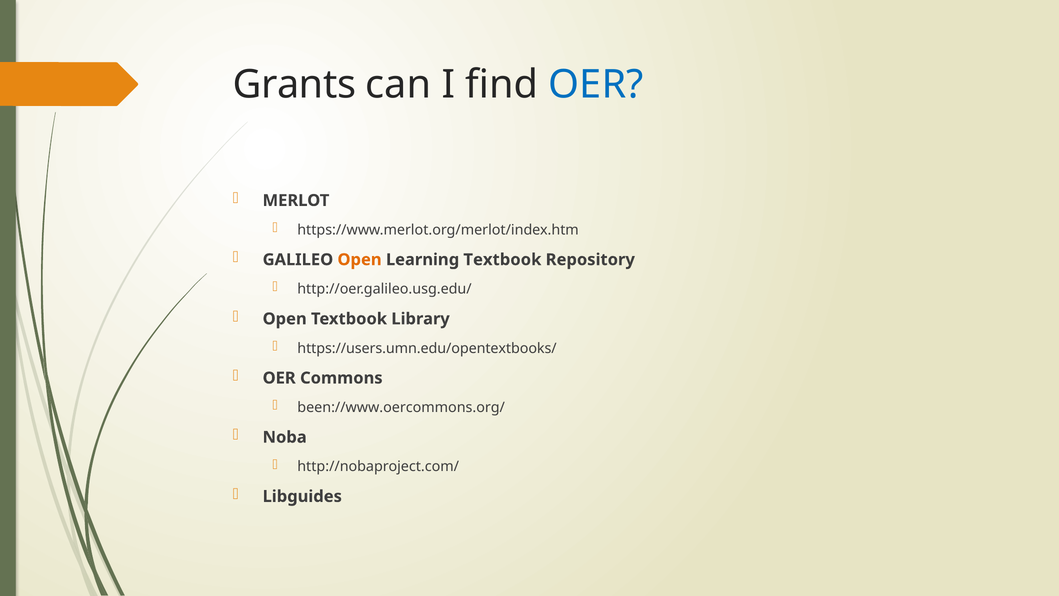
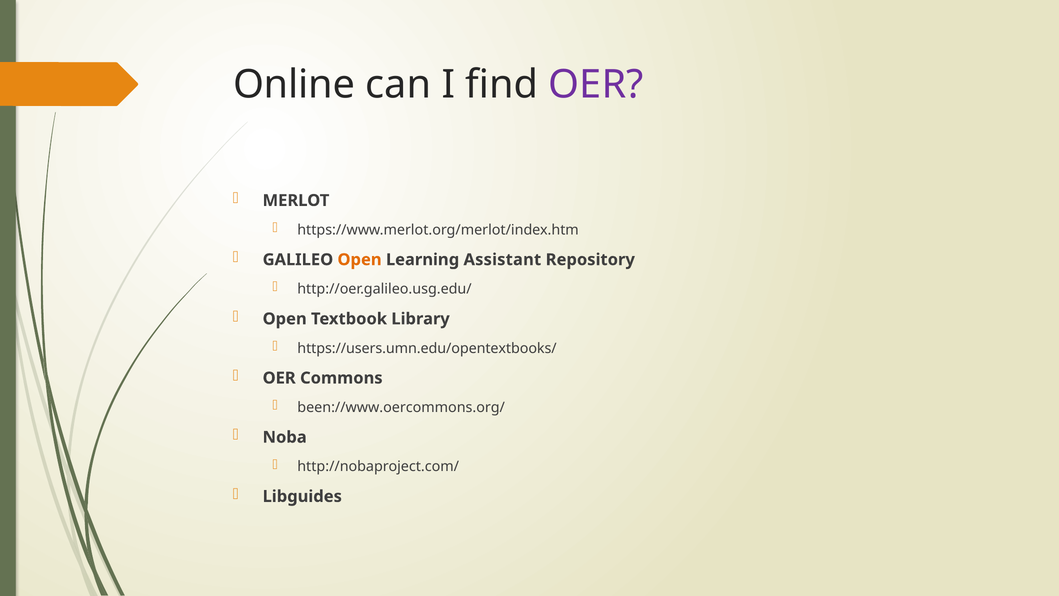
Grants: Grants -> Online
OER at (596, 85) colour: blue -> purple
Learning Textbook: Textbook -> Assistant
